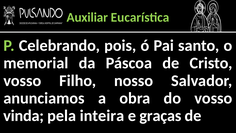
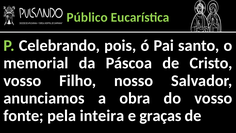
Auxiliar: Auxiliar -> Público
vinda: vinda -> fonte
